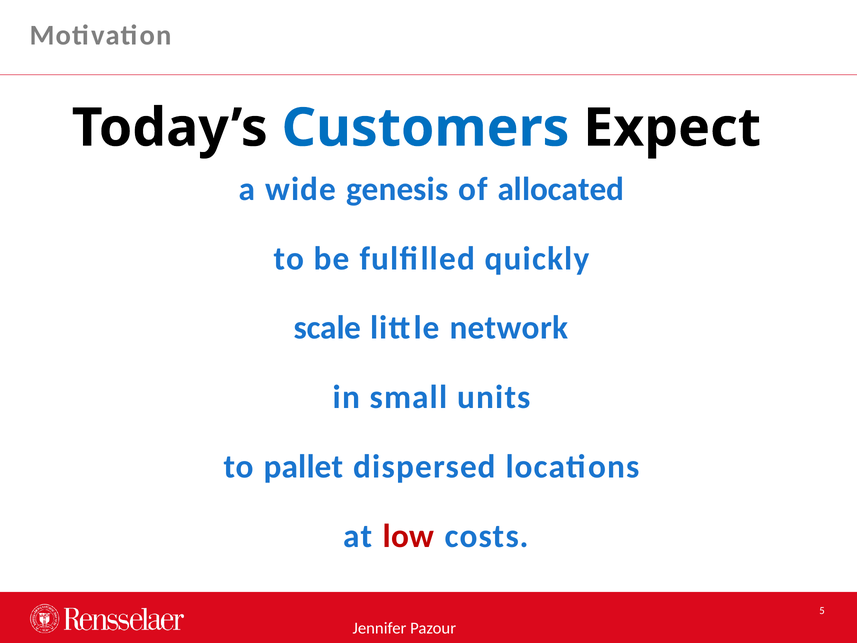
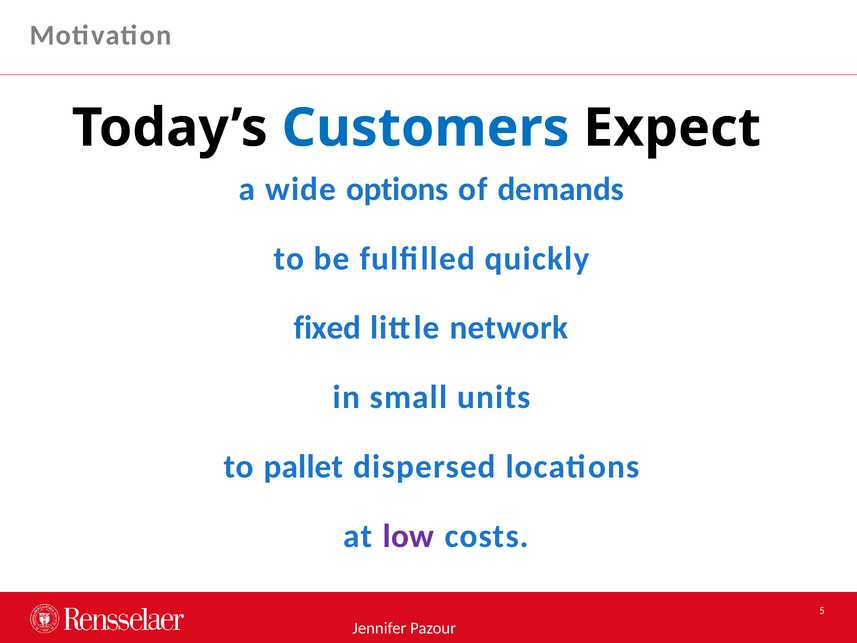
genesis: genesis -> options
allocated: allocated -> demands
scale: scale -> fixed
low colour: red -> purple
